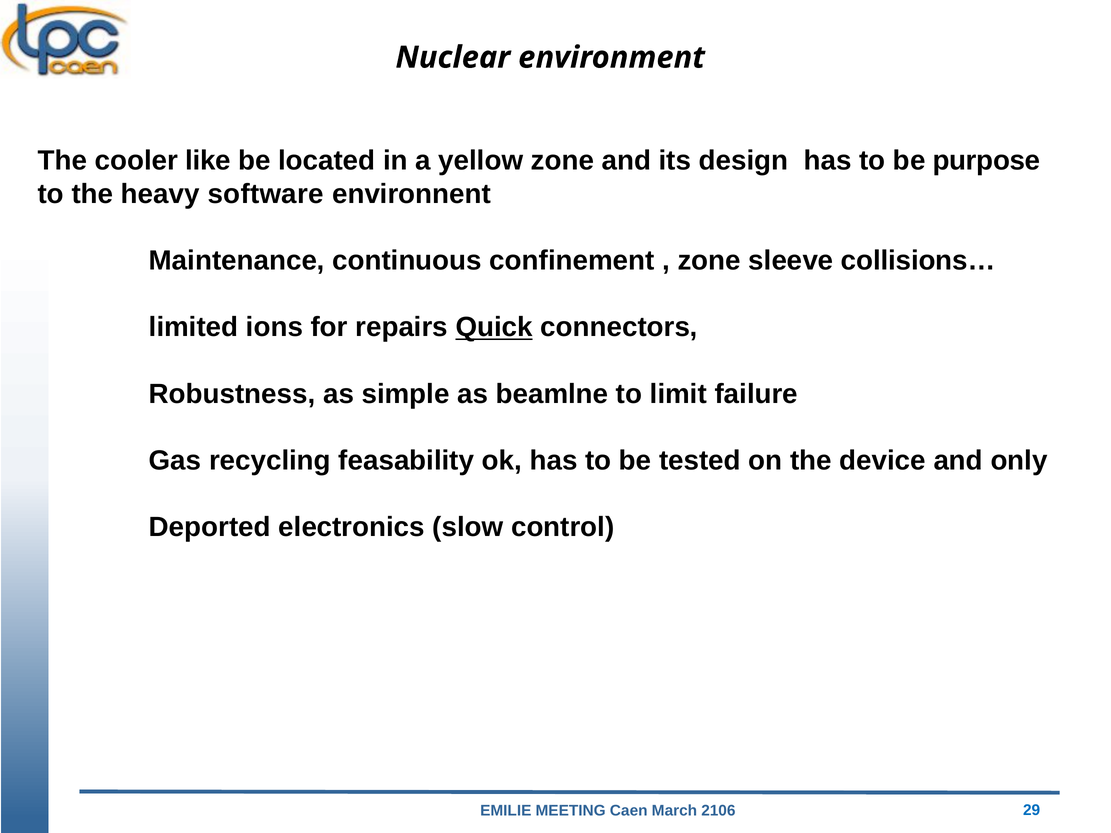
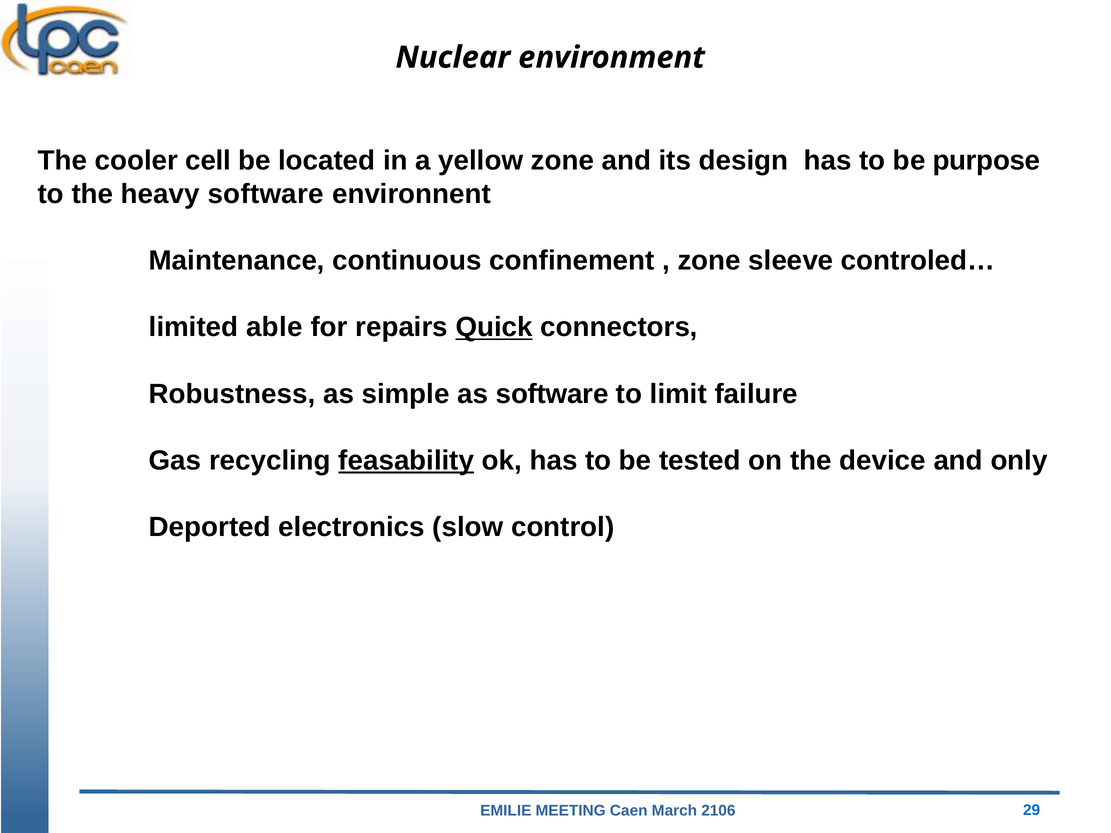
like: like -> cell
collisions…: collisions… -> controled…
ions: ions -> able
as beamlne: beamlne -> software
feasability underline: none -> present
